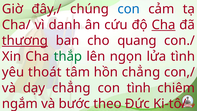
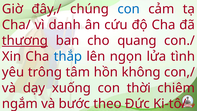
Cha at (163, 25) underline: present -> none
thắp colour: green -> blue
thoát: thoát -> trông
hồn chẳng: chẳng -> không
dạy chẳng: chẳng -> xuống
con tình: tình -> thời
